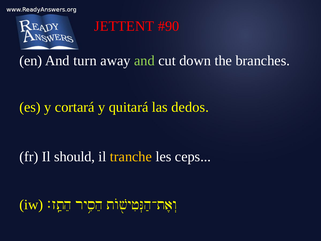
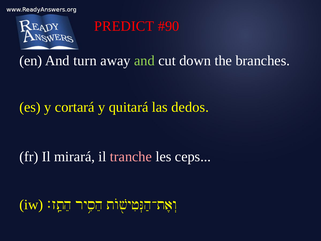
JETTENT: JETTENT -> PREDICT
should: should -> mirará
tranche colour: yellow -> pink
